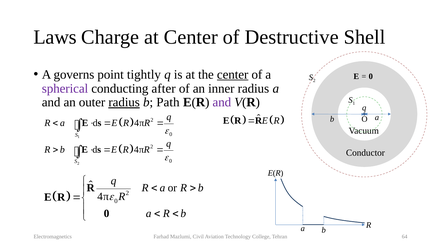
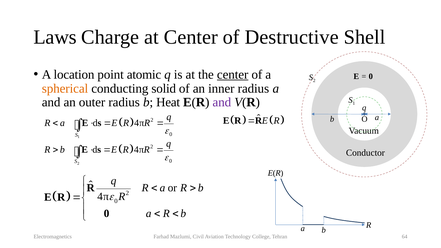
governs: governs -> location
tightly: tightly -> atomic
spherical colour: purple -> orange
after: after -> solid
radius at (124, 102) underline: present -> none
Path: Path -> Heat
